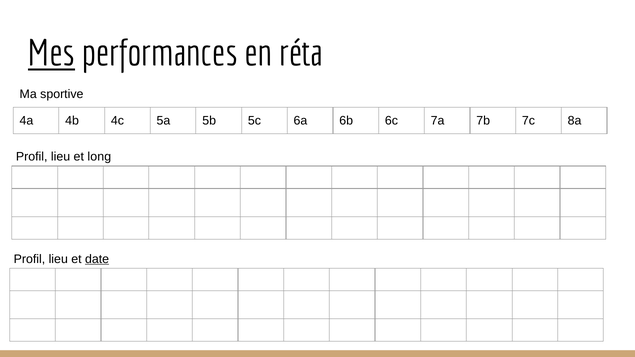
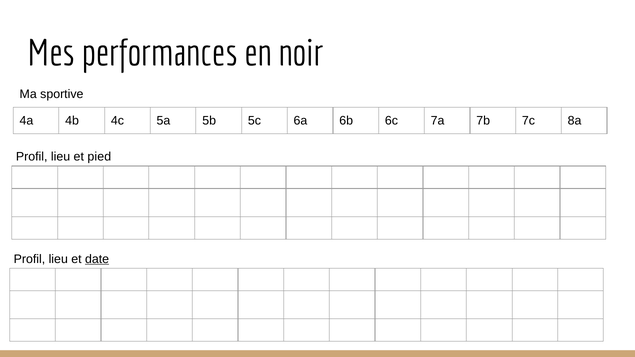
Mes underline: present -> none
réta: réta -> noir
long: long -> pied
